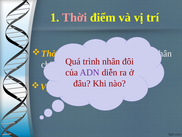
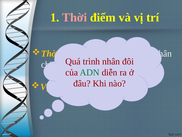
ADN colour: purple -> green
